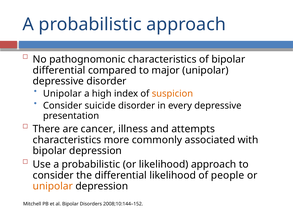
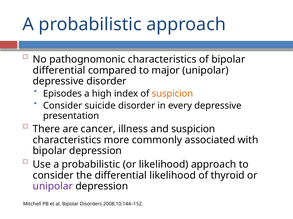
Unipolar at (62, 94): Unipolar -> Episodes
and attempts: attempts -> suspicion
people: people -> thyroid
unipolar at (53, 187) colour: orange -> purple
